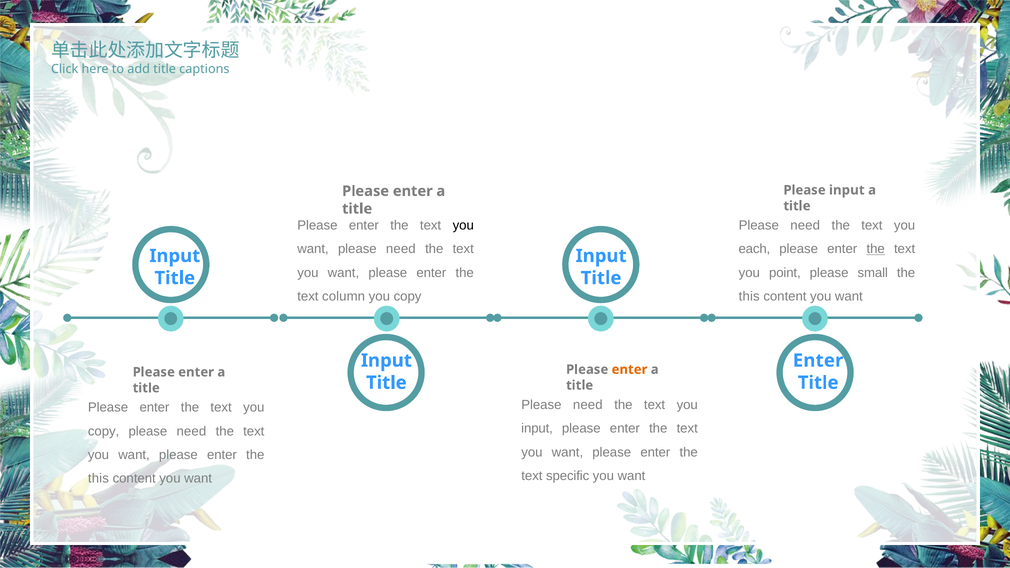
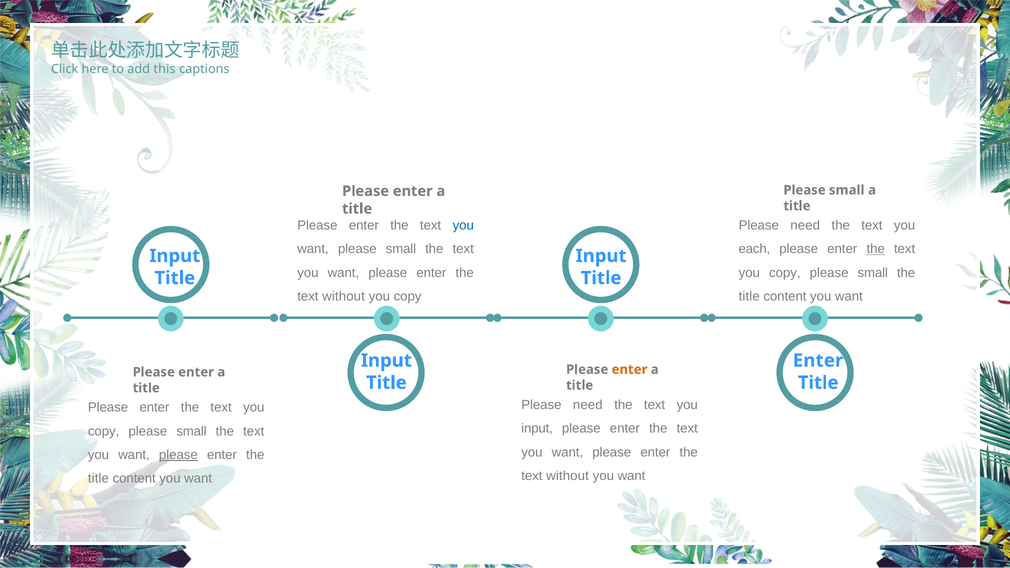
title at (165, 69): title -> this
input at (847, 190): input -> small
you at (463, 225) colour: black -> blue
need at (401, 249): need -> small
point at (785, 273): point -> copy
column at (344, 297): column -> without
this at (749, 297): this -> title
need at (191, 431): need -> small
please at (178, 455) underline: none -> present
specific at (568, 476): specific -> without
this at (98, 479): this -> title
